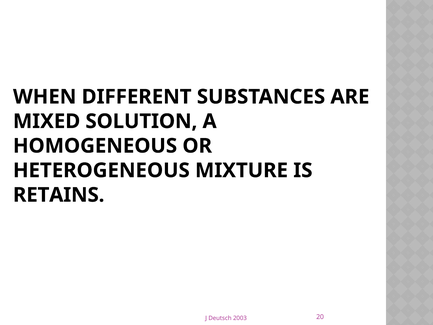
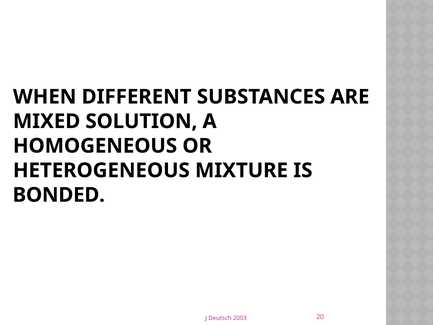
RETAINS: RETAINS -> BONDED
